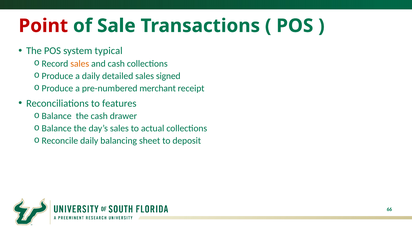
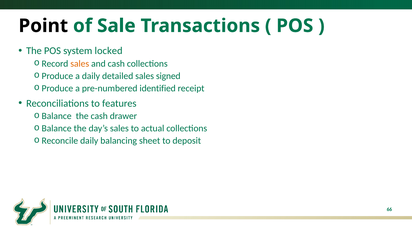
Point colour: red -> black
typical: typical -> locked
merchant: merchant -> identified
